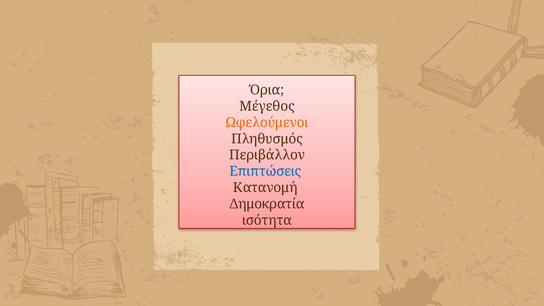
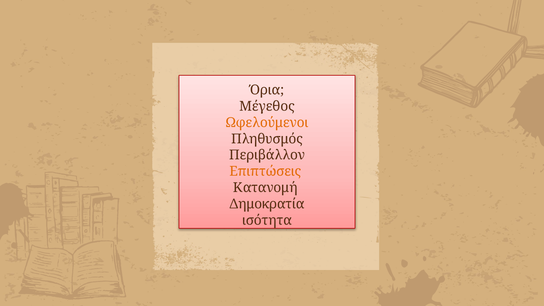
Επιπτώσεις colour: blue -> orange
